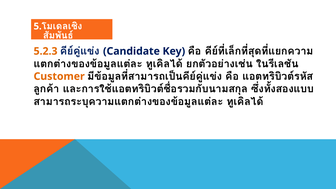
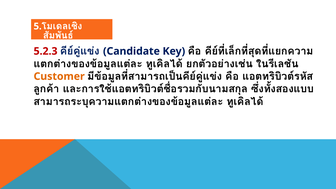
5.2.3 colour: orange -> red
